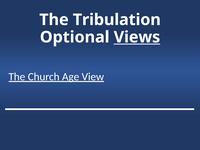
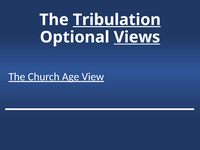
Tribulation underline: none -> present
